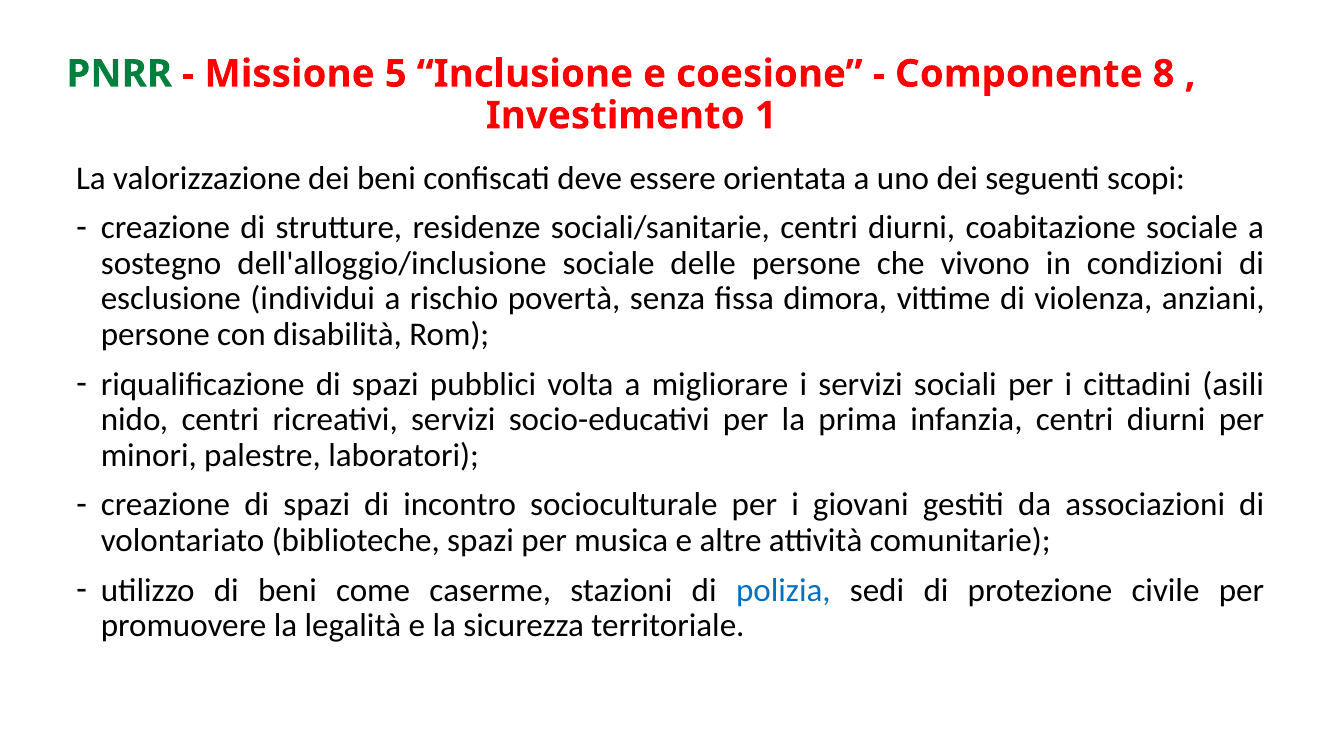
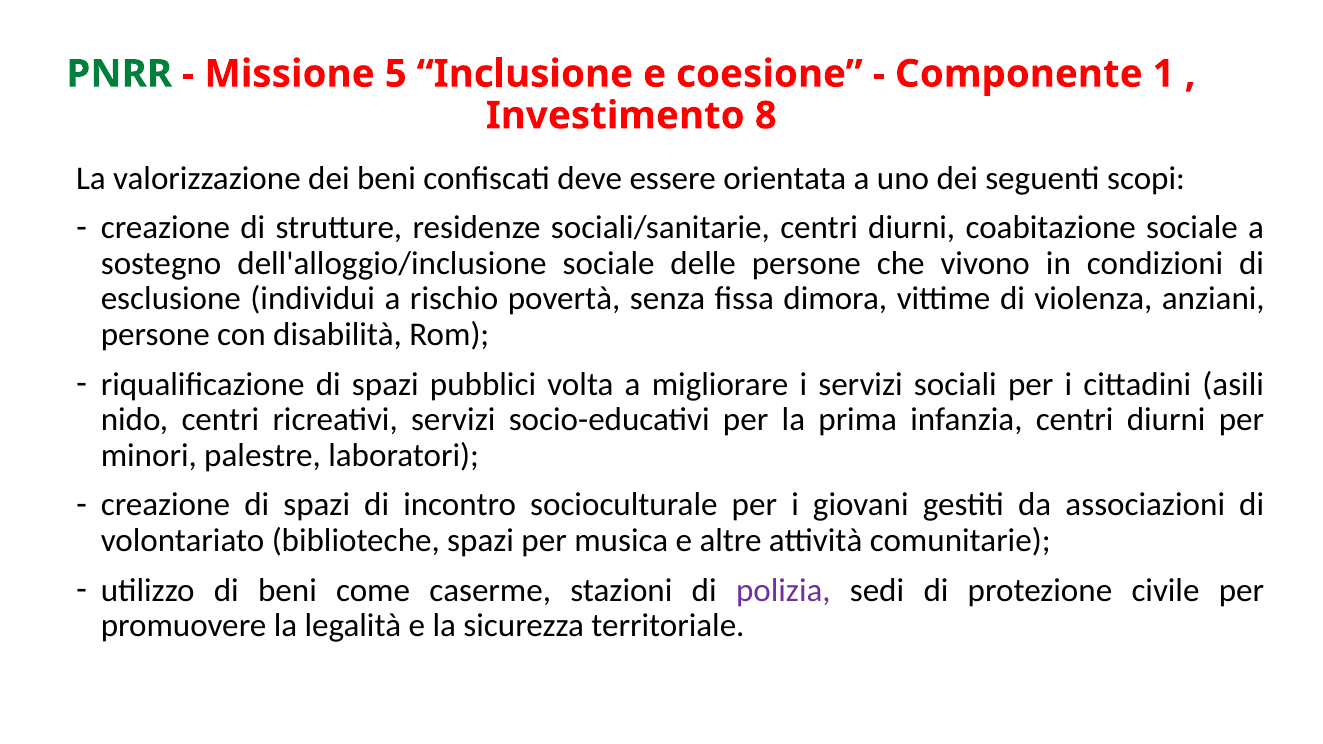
8: 8 -> 1
1: 1 -> 8
polizia colour: blue -> purple
